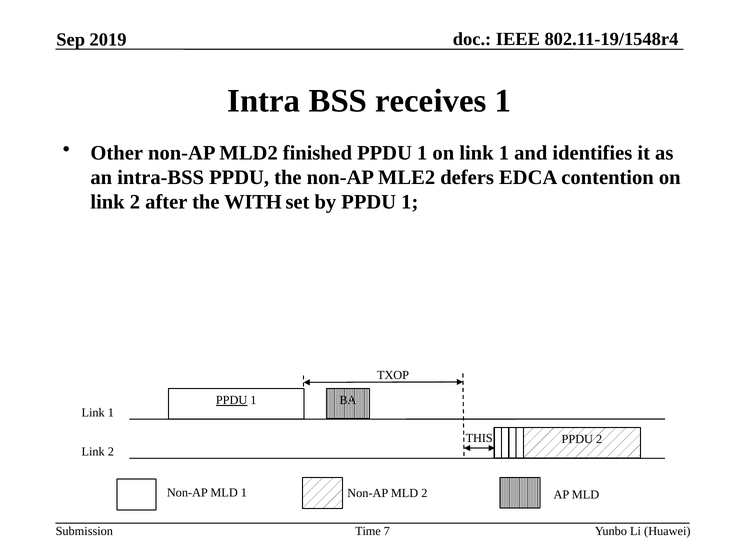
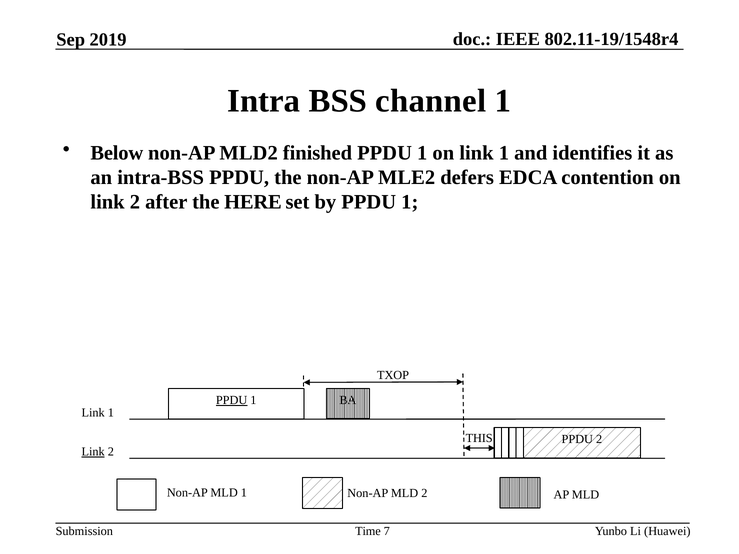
receives: receives -> channel
Other: Other -> Below
WITH: WITH -> HERE
Link at (93, 452) underline: none -> present
